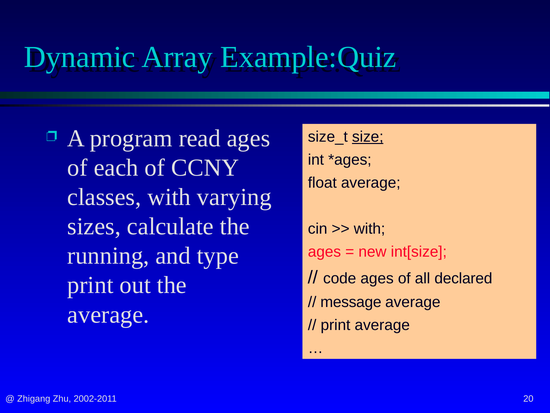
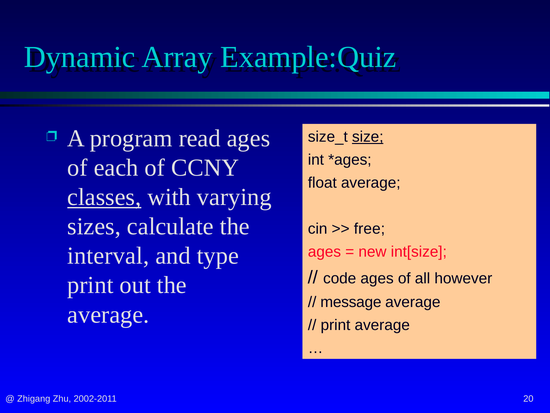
classes underline: none -> present
with at (370, 228): with -> free
running: running -> interval
declared: declared -> however
